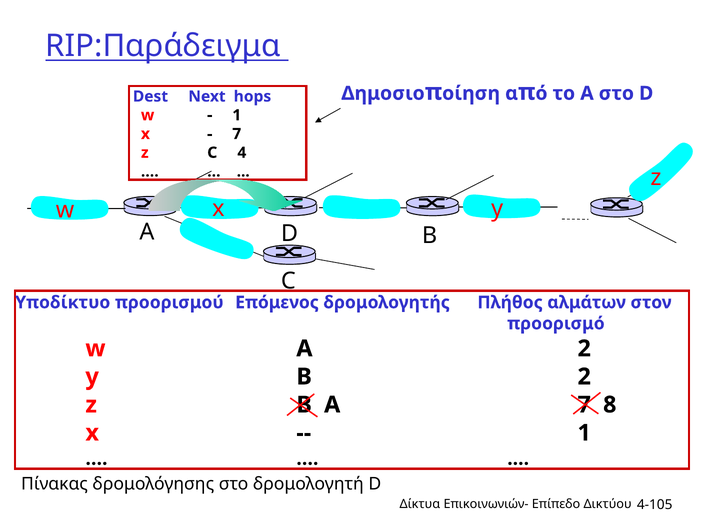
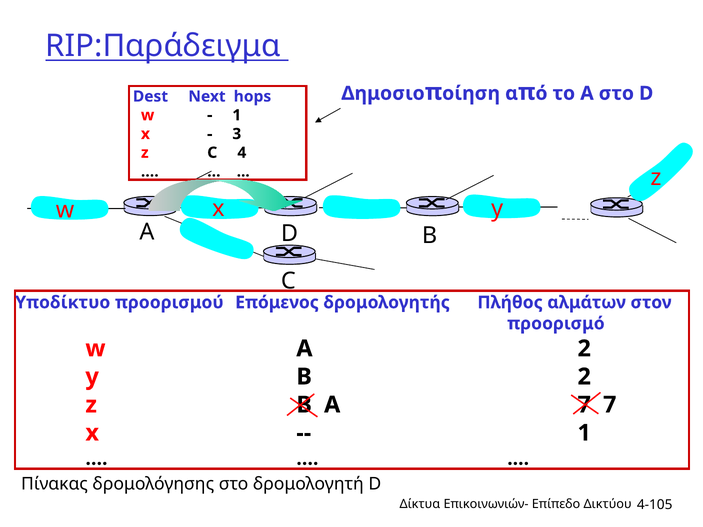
7 at (237, 134): 7 -> 3
7 8: 8 -> 7
